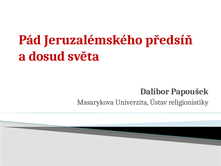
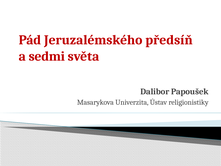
dosud: dosud -> sedmi
